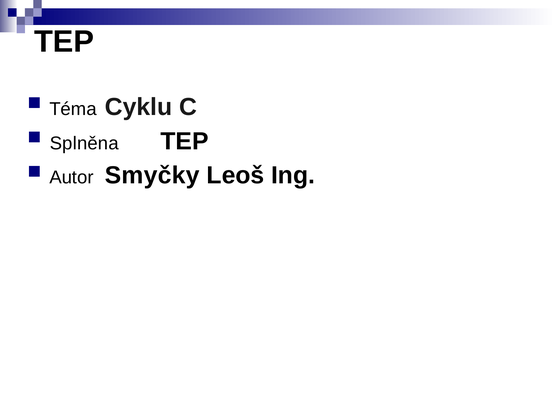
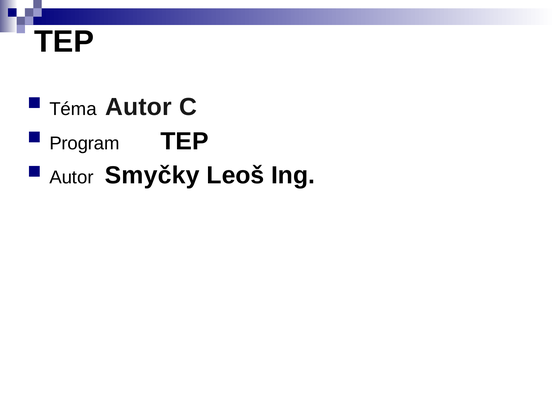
Téma Cyklu: Cyklu -> Autor
Splněna: Splněna -> Program
